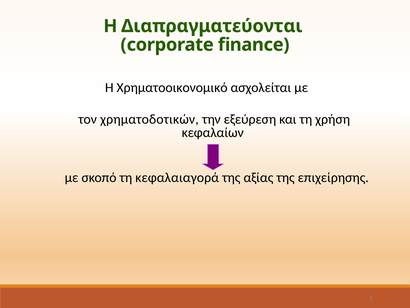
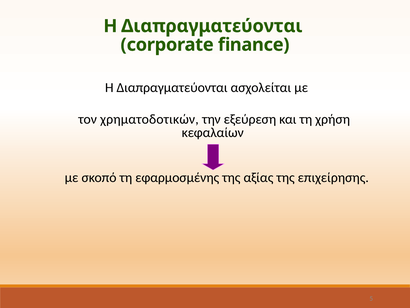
Χρηματοοικονομικό at (172, 88): Χρηματοοικονομικό -> Διαπραγματεύονται
κεφαλαιαγορά: κεφαλαιαγορά -> εφαρμοσμένης
